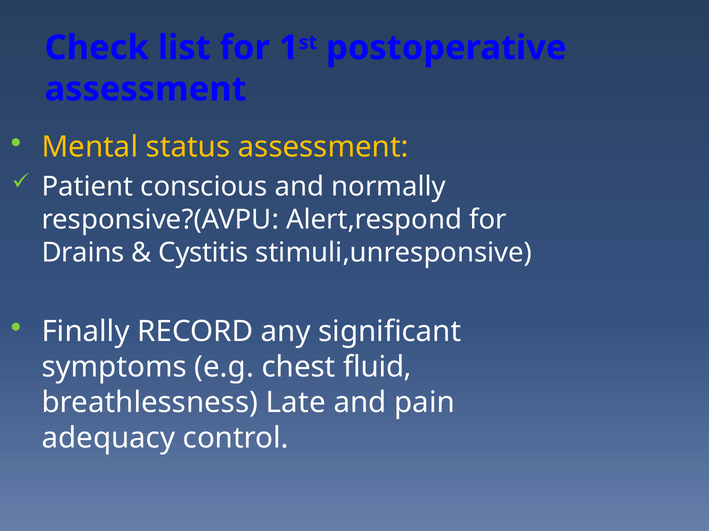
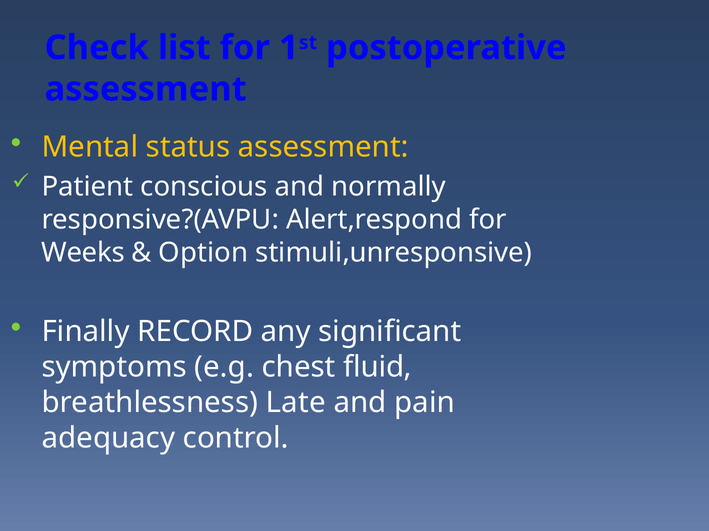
Drains: Drains -> Weeks
Cystitis: Cystitis -> Option
